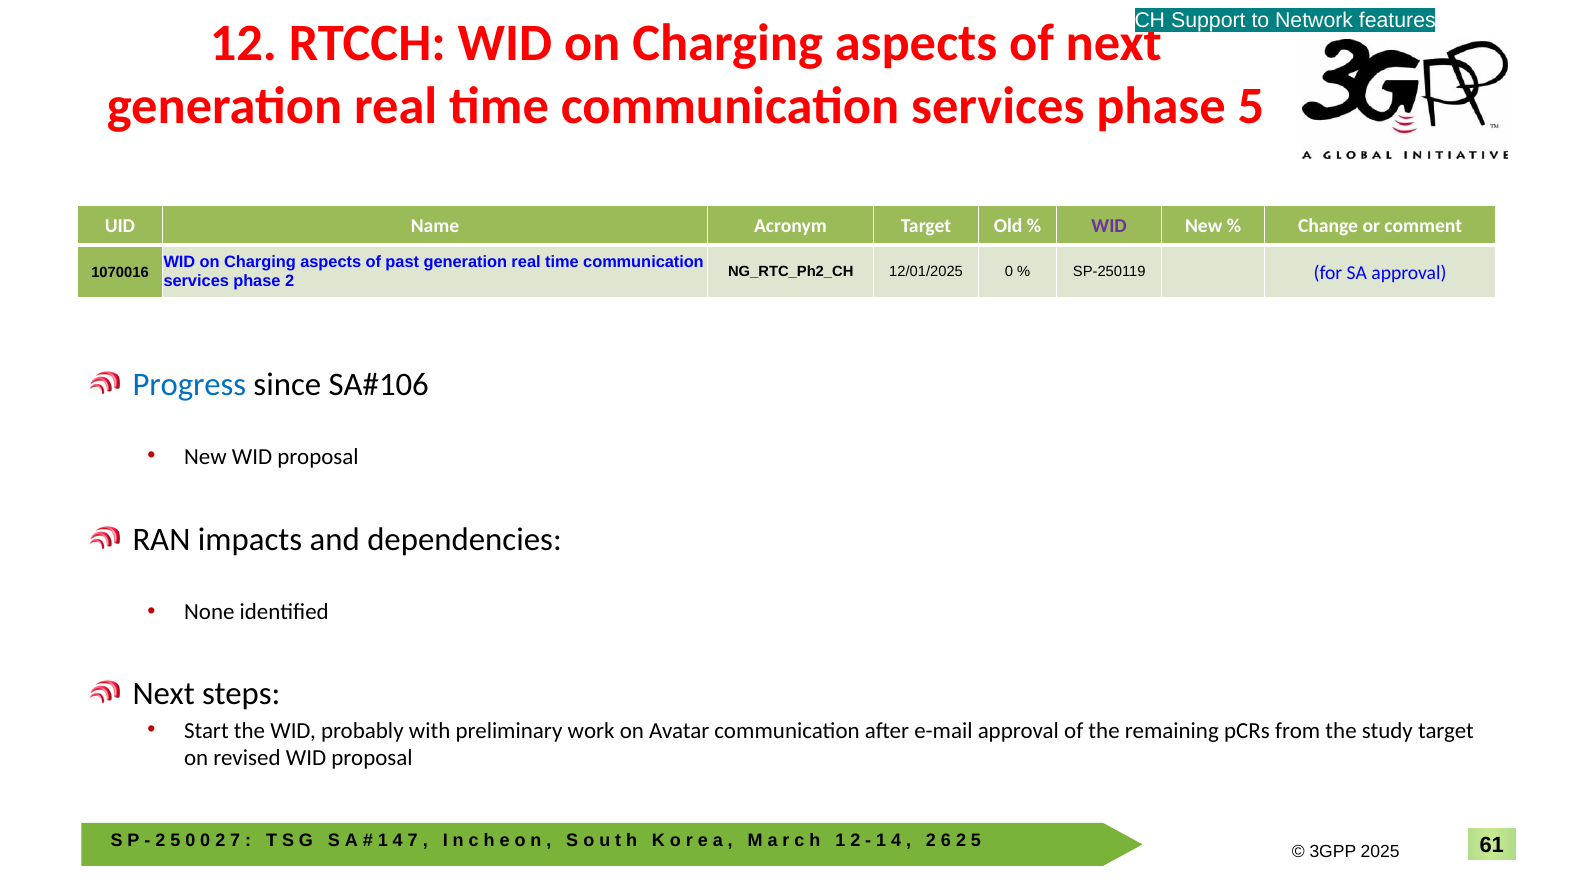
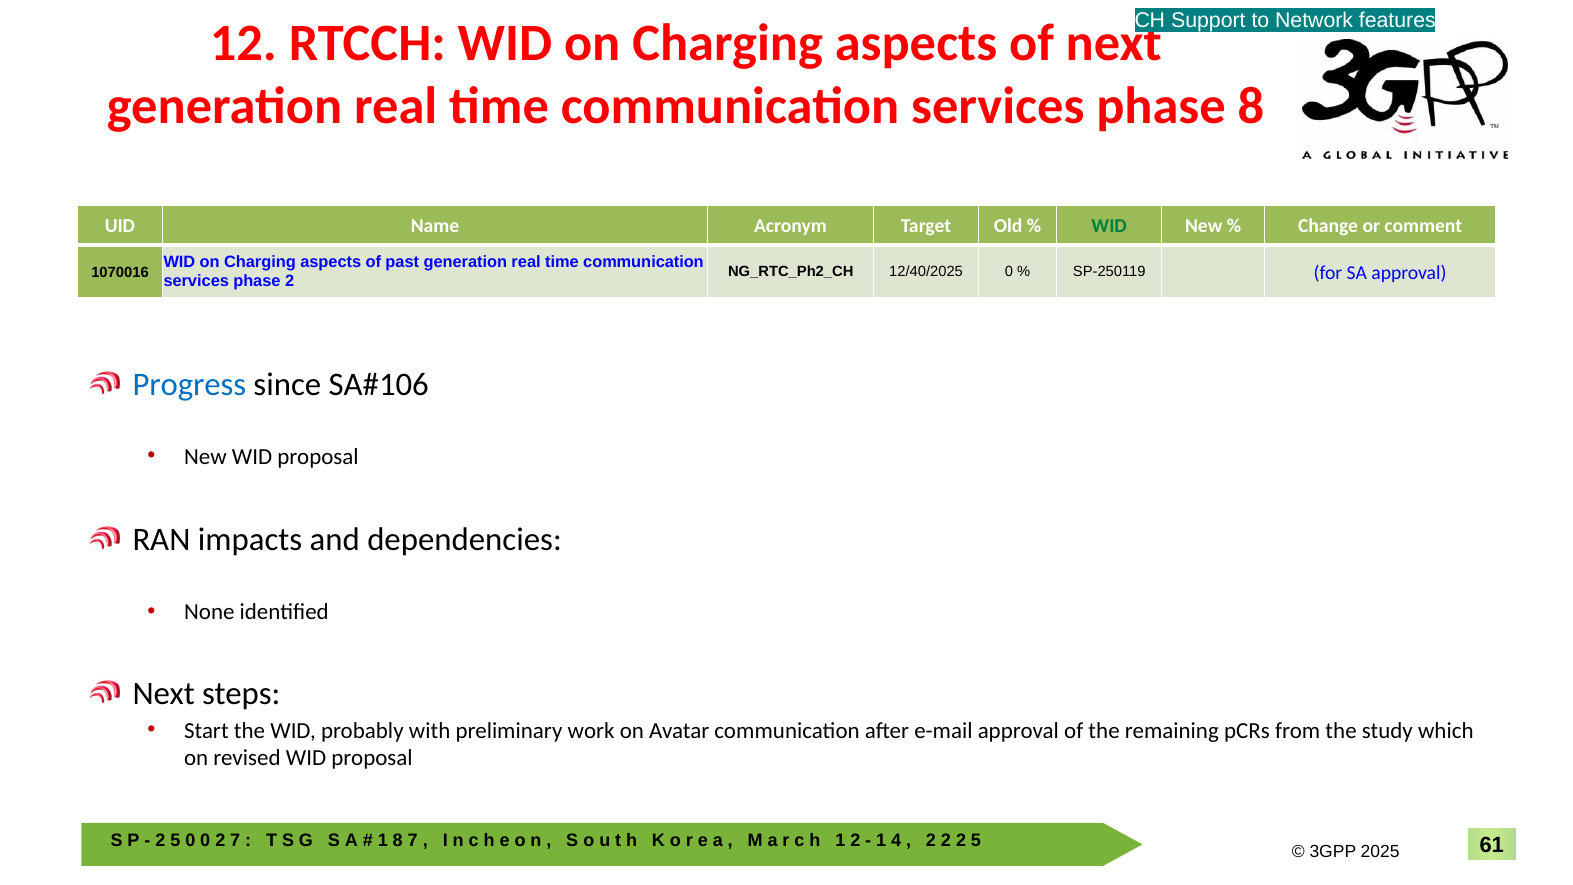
phase 5: 5 -> 8
WID at (1109, 226) colour: purple -> green
12/01/2025: 12/01/2025 -> 12/40/2025
study target: target -> which
4 at (398, 840): 4 -> 8
6 at (946, 840): 6 -> 2
